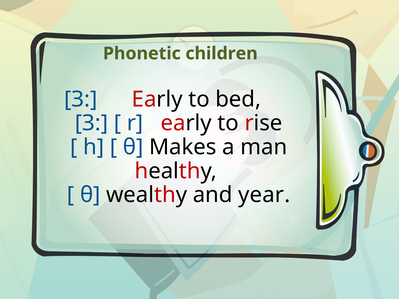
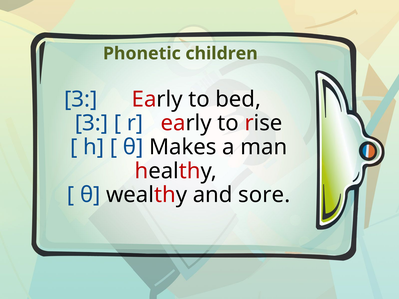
year: year -> sore
